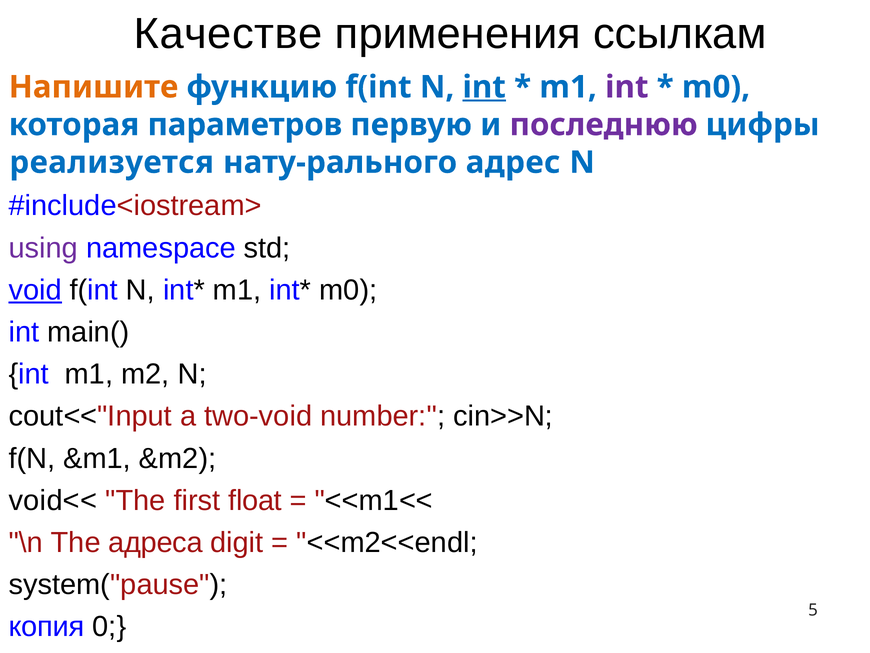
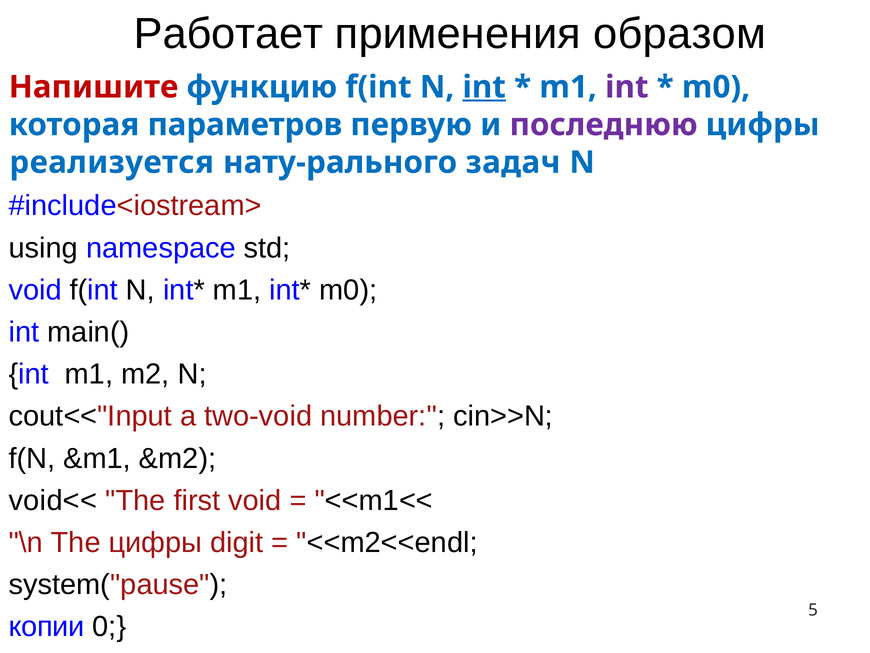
Качестве: Качестве -> Работает
ссылкам: ссылкам -> образом
Напишите colour: orange -> red
адрес: адрес -> задач
using colour: purple -> black
void at (35, 290) underline: present -> none
first float: float -> void
The адреса: адреса -> цифры
копия: копия -> копии
